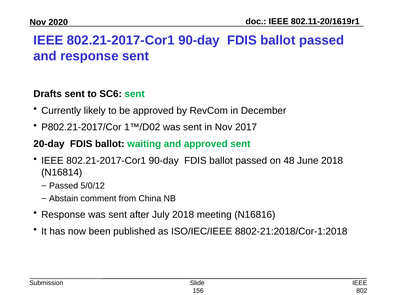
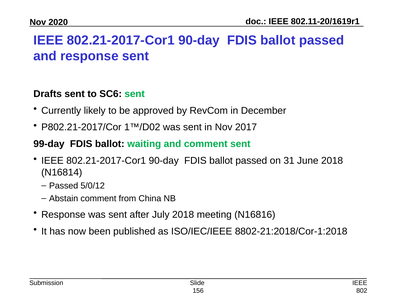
20-day: 20-day -> 99-day
and approved: approved -> comment
48: 48 -> 31
